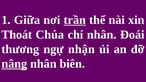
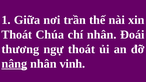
trần underline: present -> none
ngự nhận: nhận -> thoát
biên: biên -> vinh
